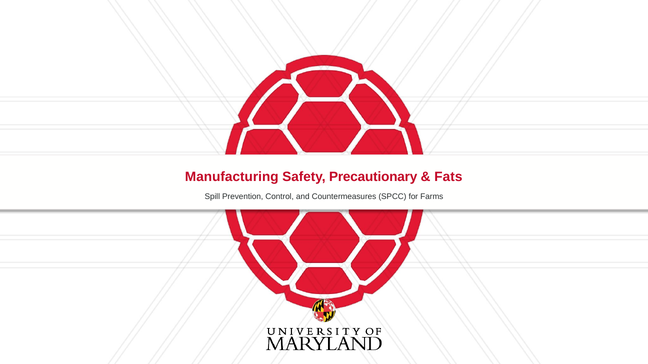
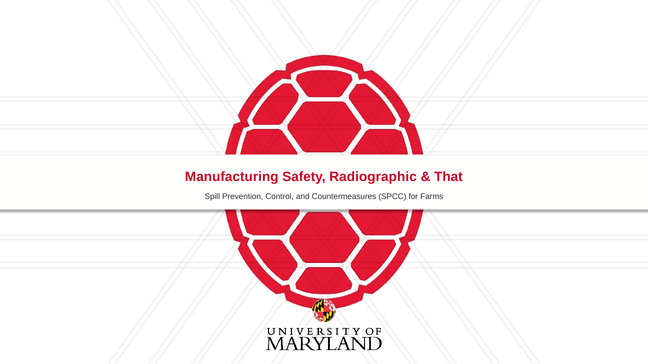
Precautionary: Precautionary -> Radiographic
Fats: Fats -> That
